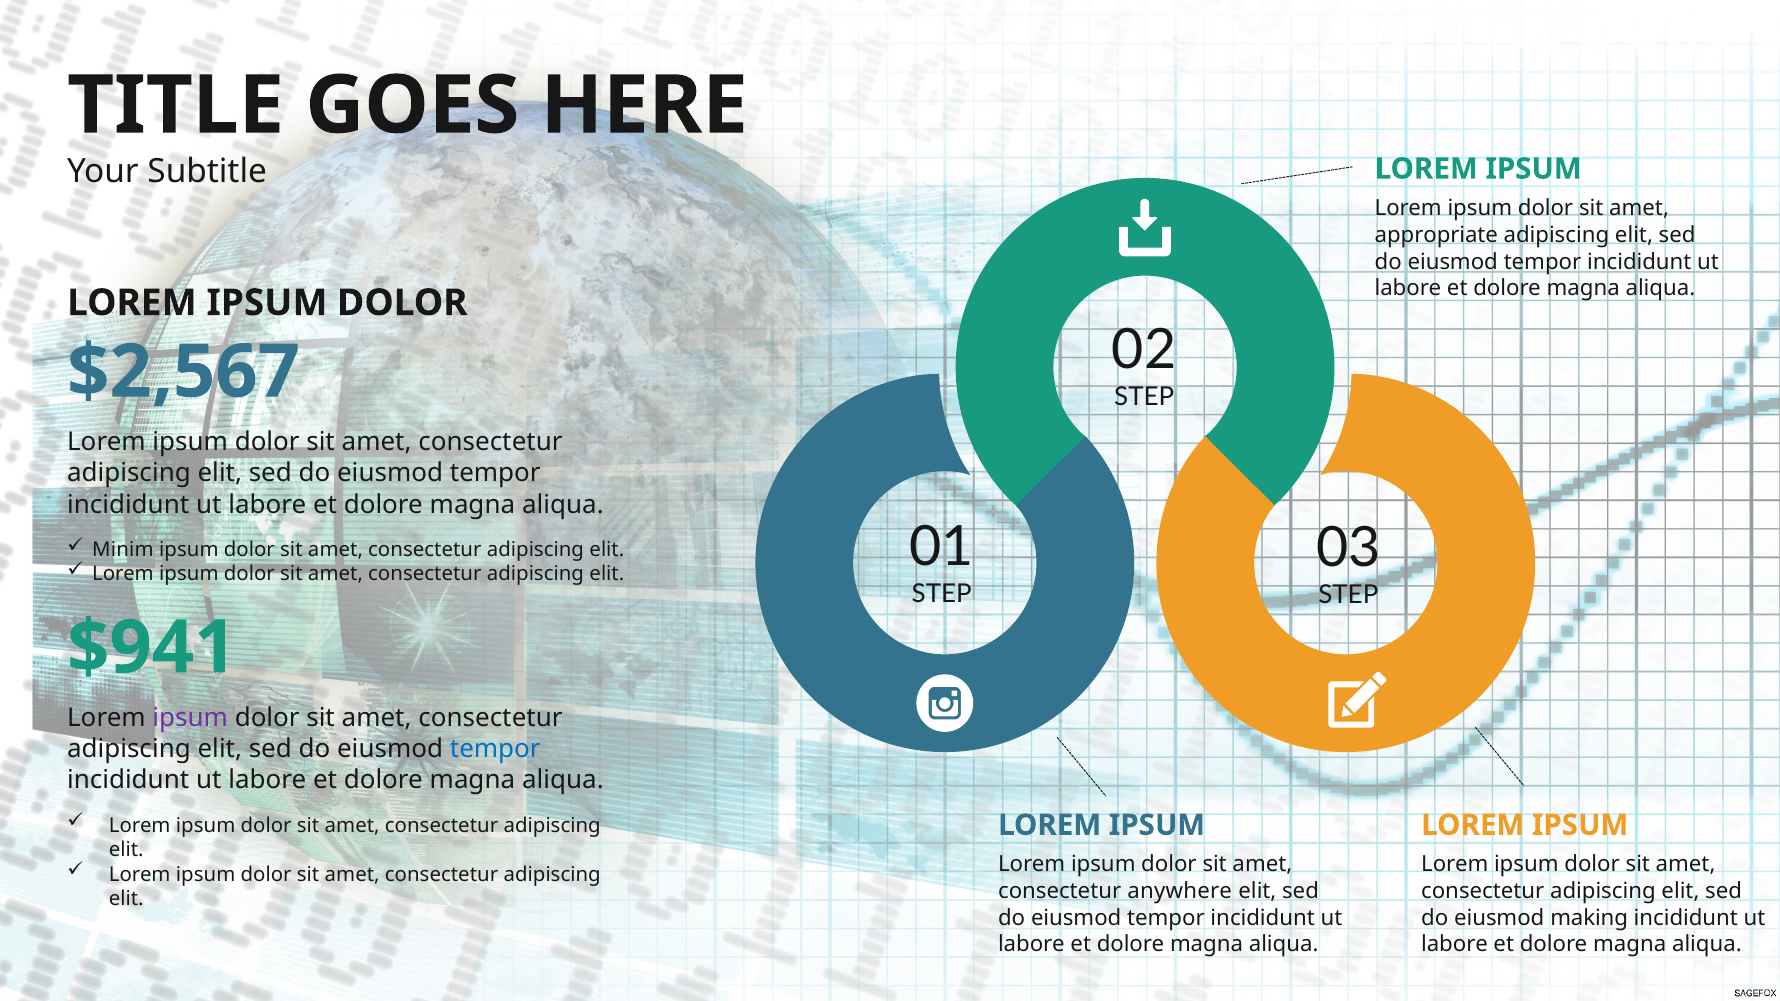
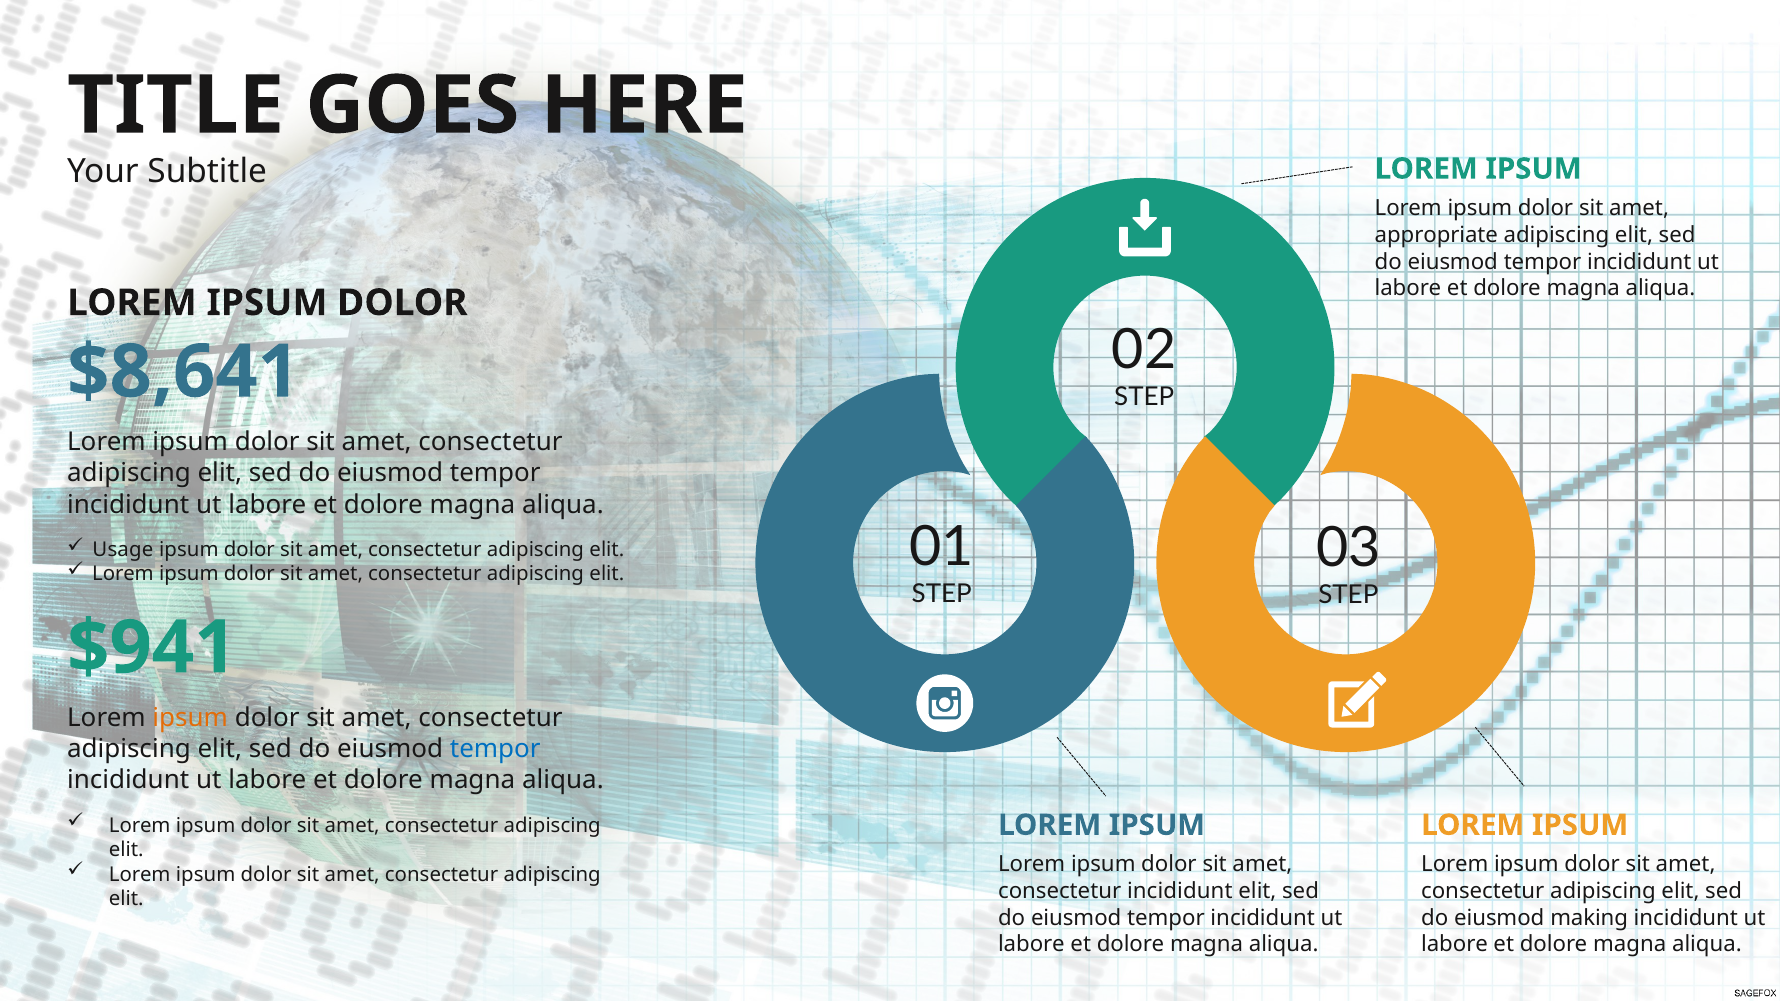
$2,567: $2,567 -> $8,641
Minim: Minim -> Usage
ipsum at (190, 718) colour: purple -> orange
consectetur anywhere: anywhere -> incididunt
